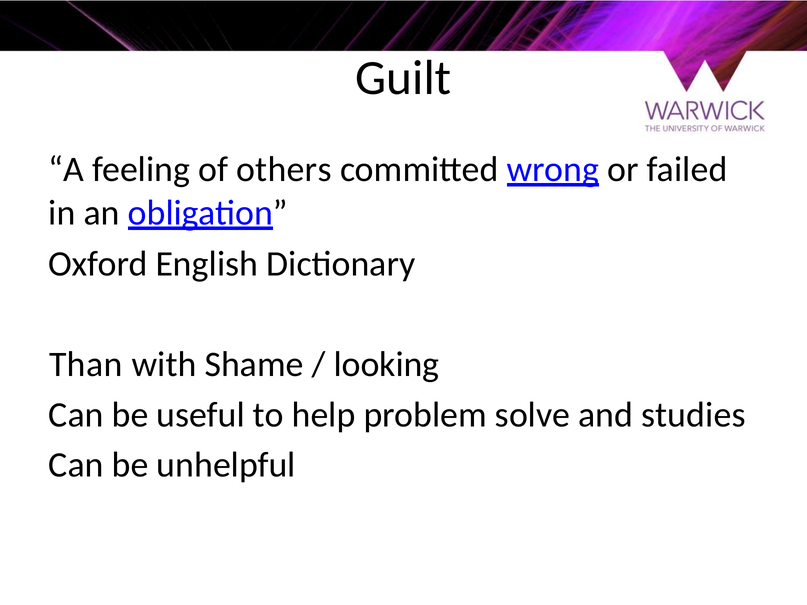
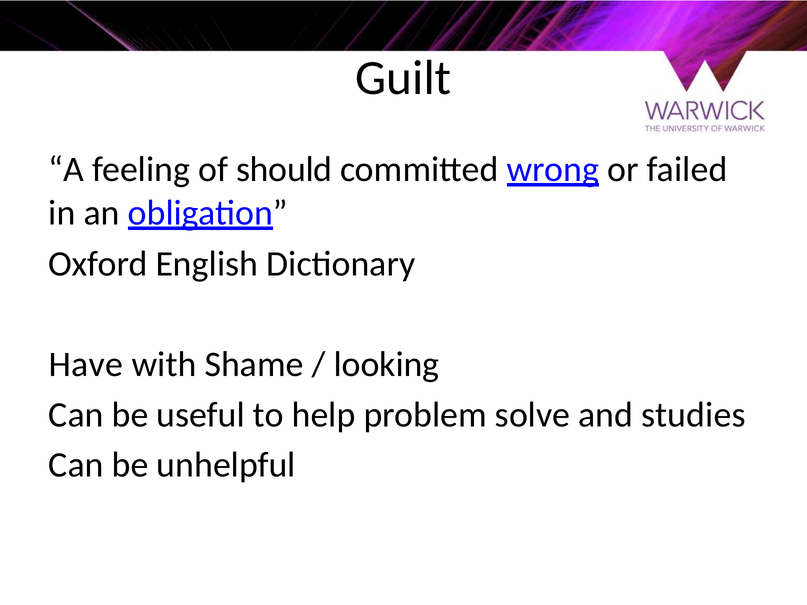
others: others -> should
Than: Than -> Have
